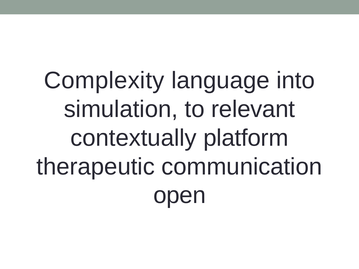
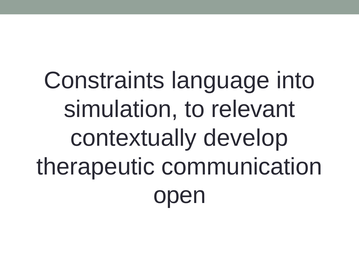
Complexity: Complexity -> Constraints
platform: platform -> develop
